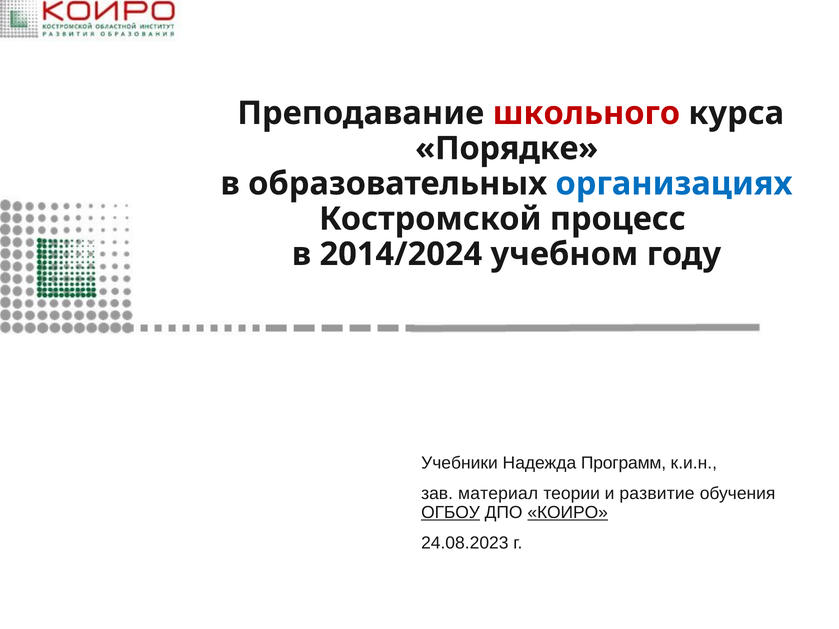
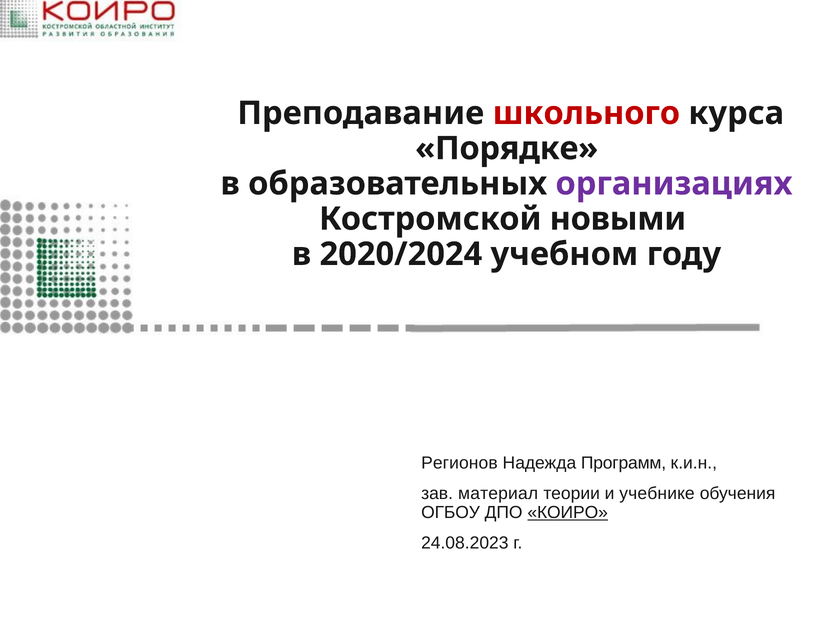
организациях colour: blue -> purple
процесс: процесс -> новыми
2014/2024: 2014/2024 -> 2020/2024
Учебники: Учебники -> Регионов
развитие: развитие -> учебнике
ОГБОУ underline: present -> none
